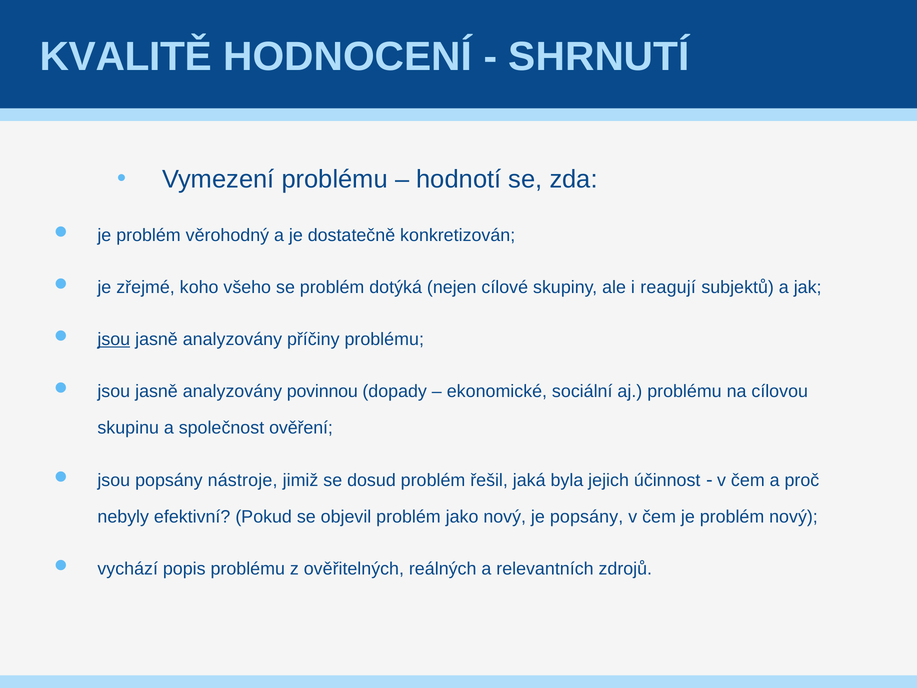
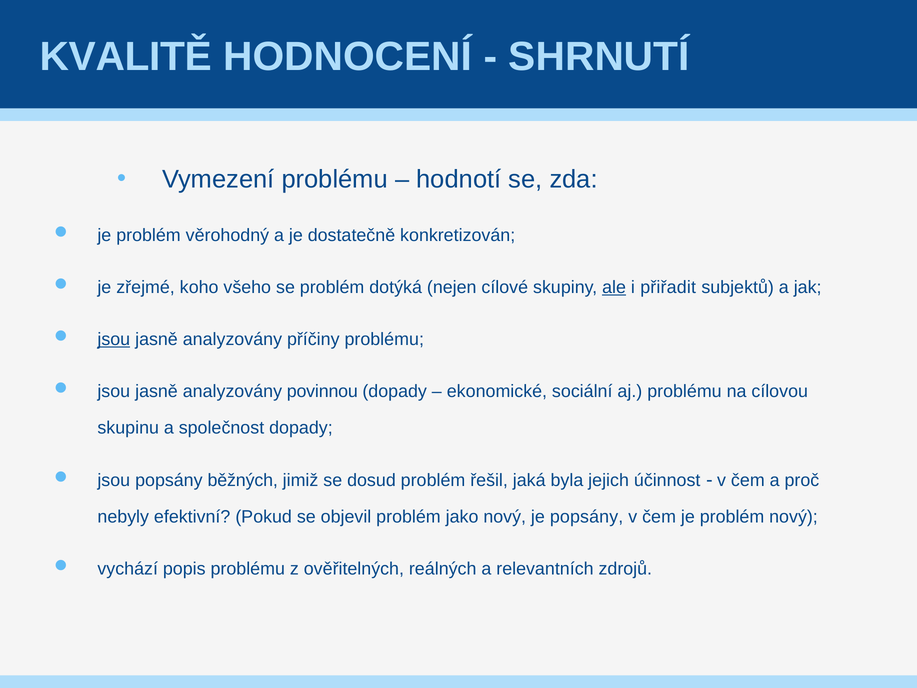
ale underline: none -> present
reagují: reagují -> přiřadit
společnost ověření: ověření -> dopady
nástroje: nástroje -> běžných
